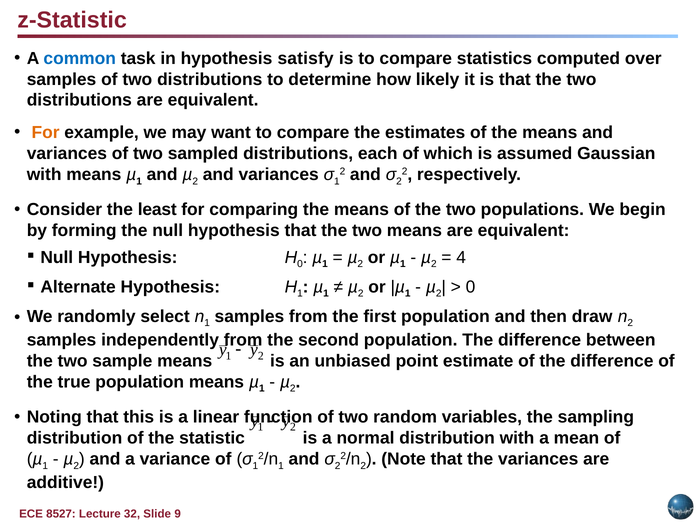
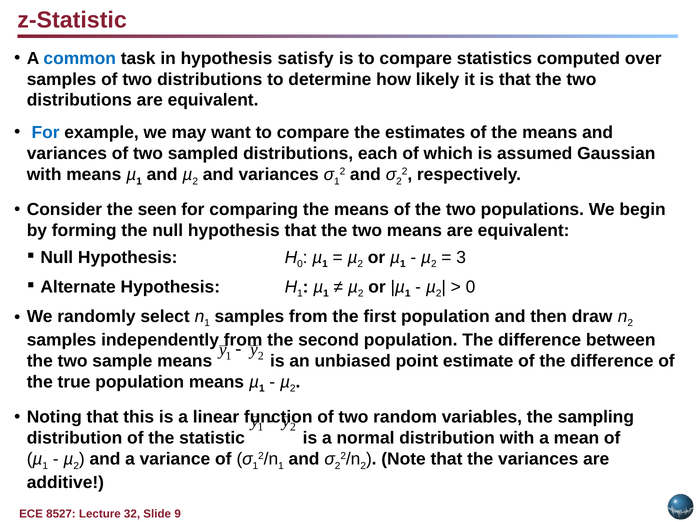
For at (46, 133) colour: orange -> blue
least: least -> seen
4: 4 -> 3
